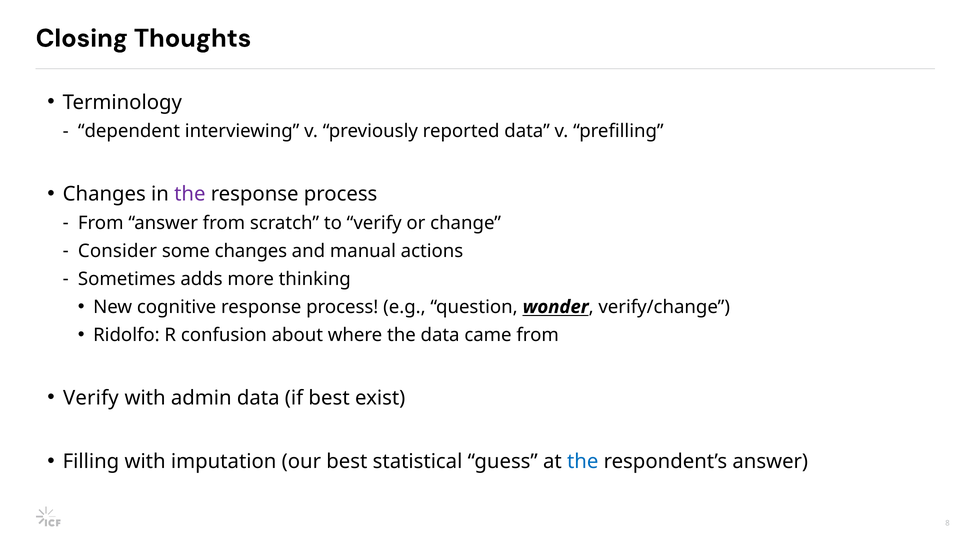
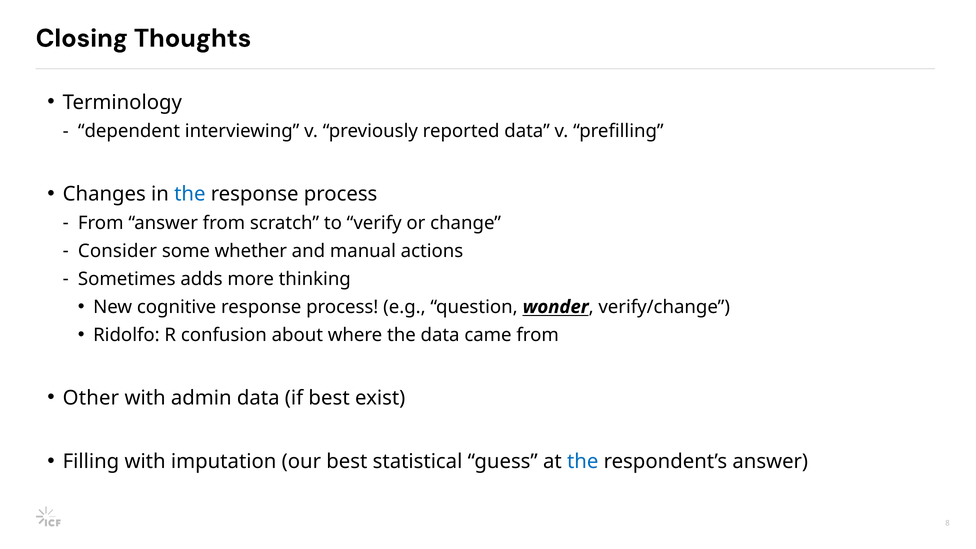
the at (190, 194) colour: purple -> blue
some changes: changes -> whether
Verify at (91, 398): Verify -> Other
